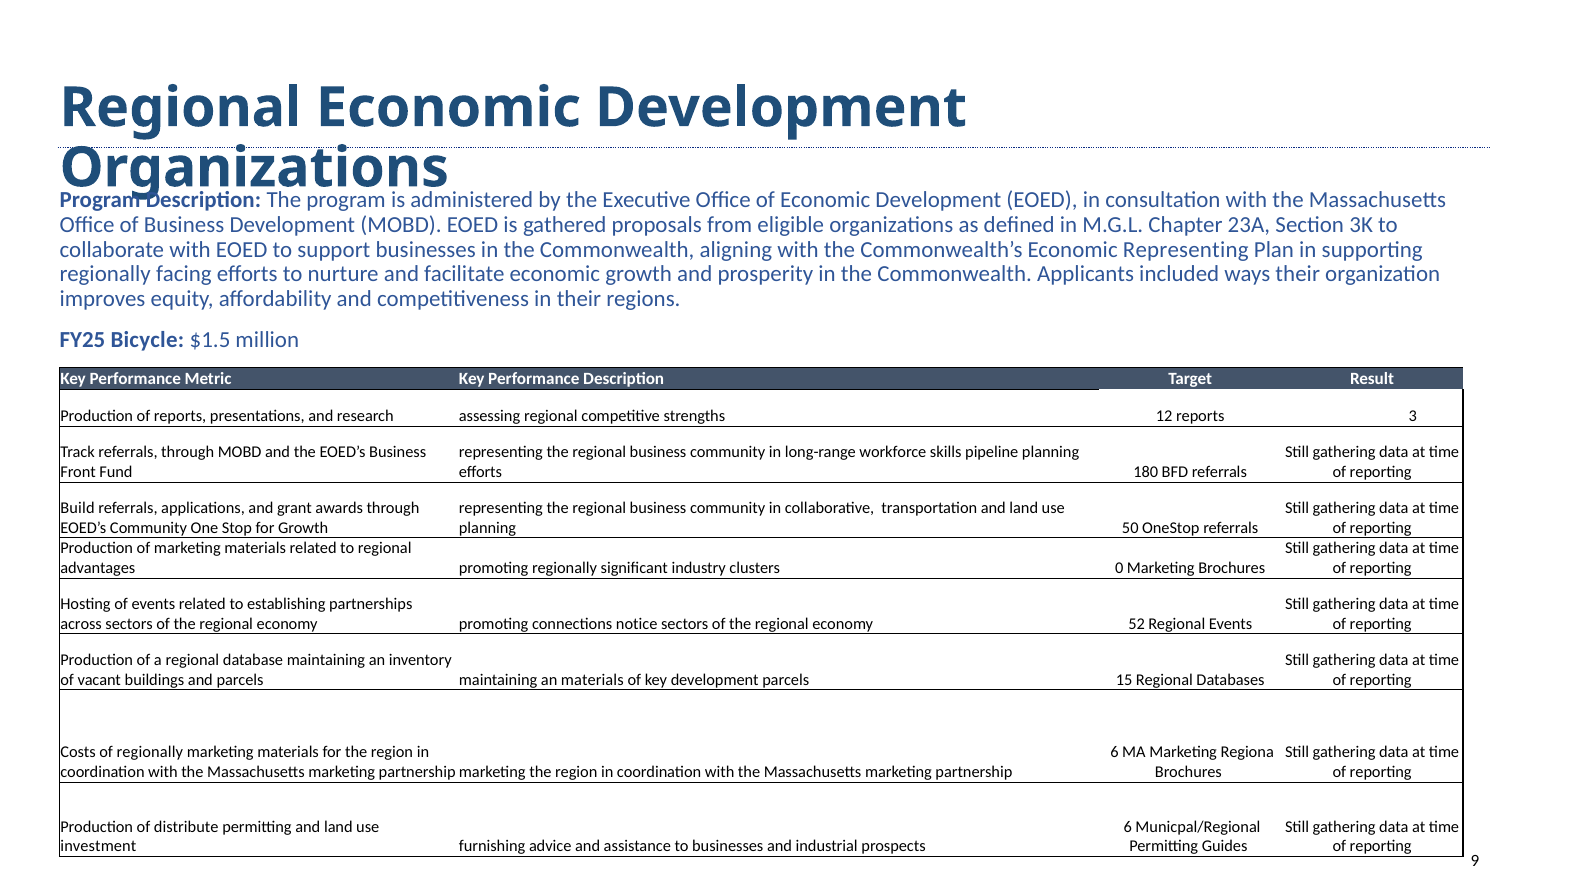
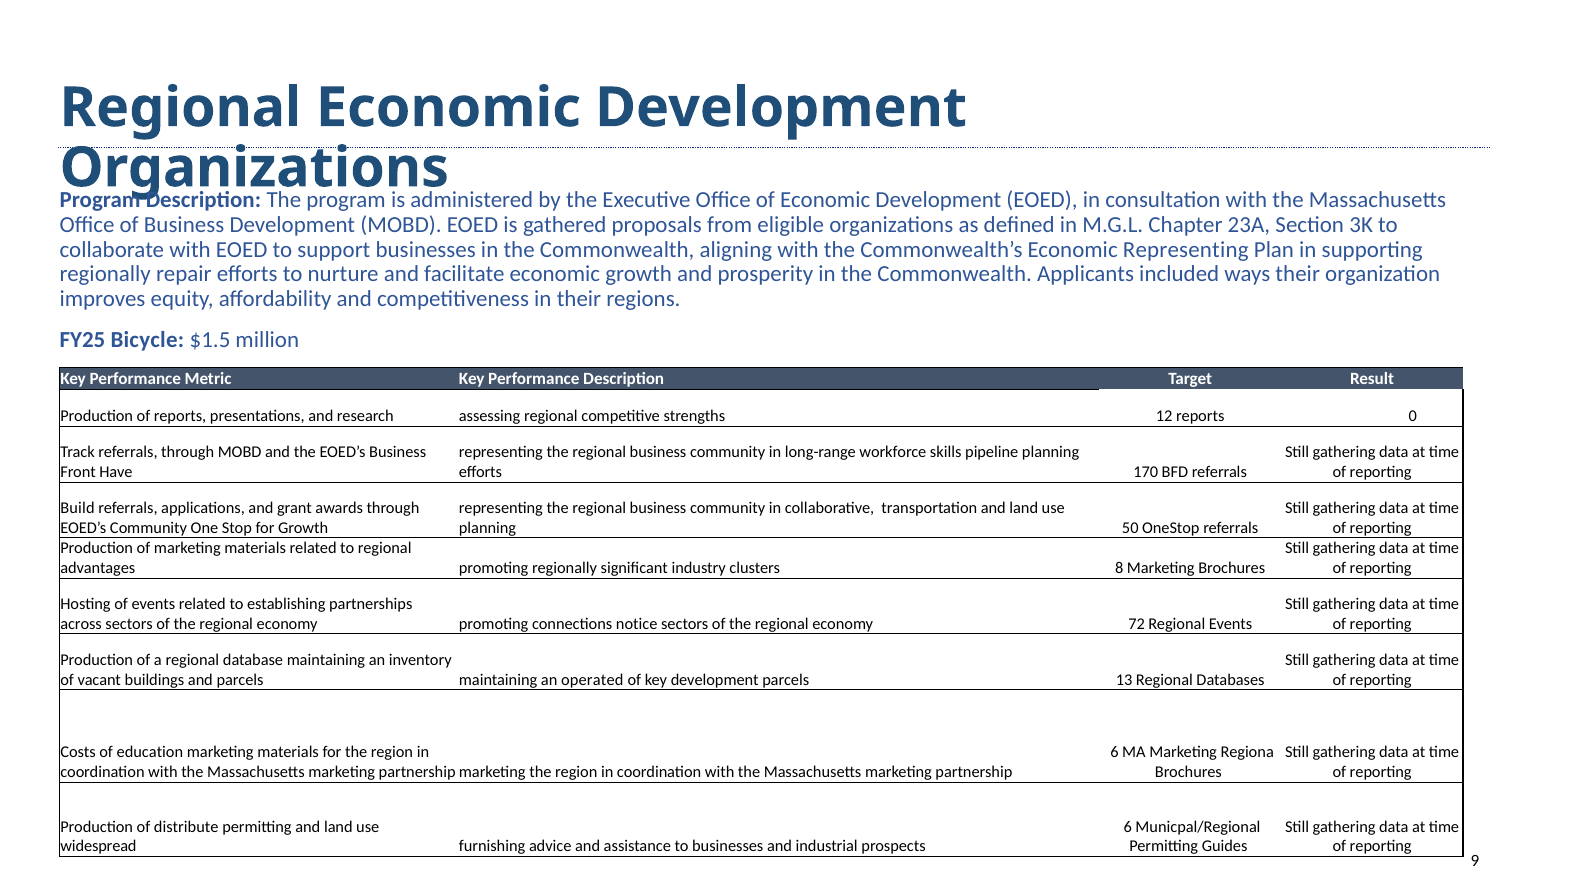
facing: facing -> repair
3: 3 -> 0
Fund: Fund -> Have
180: 180 -> 170
0: 0 -> 8
52: 52 -> 72
an materials: materials -> operated
15: 15 -> 13
of regionally: regionally -> education
investment: investment -> widespread
